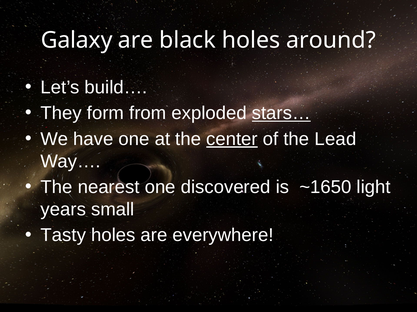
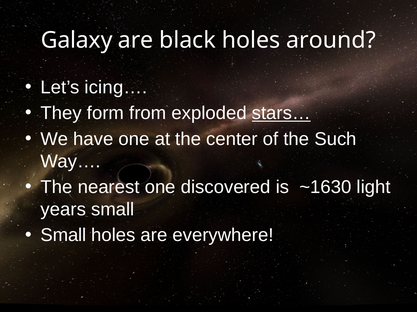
build…: build… -> icing…
center underline: present -> none
Lead: Lead -> Such
~1650: ~1650 -> ~1630
Tasty at (63, 236): Tasty -> Small
